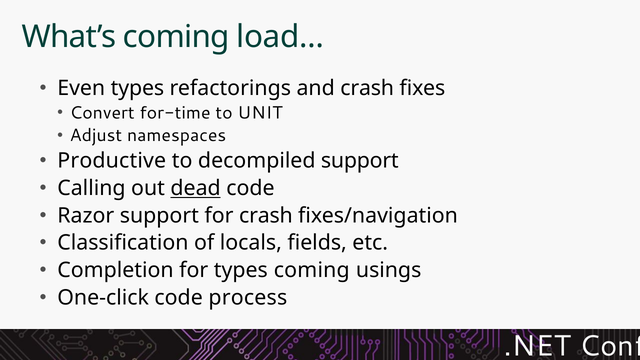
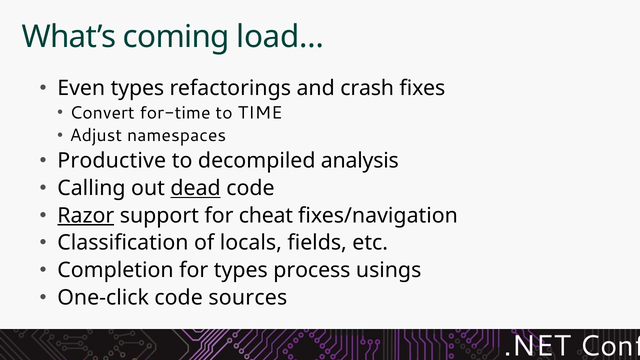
UNIT: UNIT -> TIME
decompiled support: support -> analysis
Razor underline: none -> present
for crash: crash -> cheat
types coming: coming -> process
process: process -> sources
